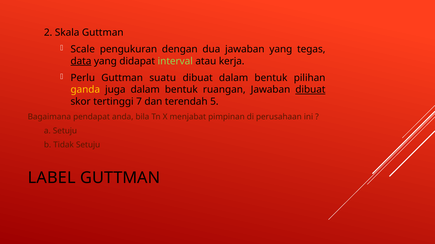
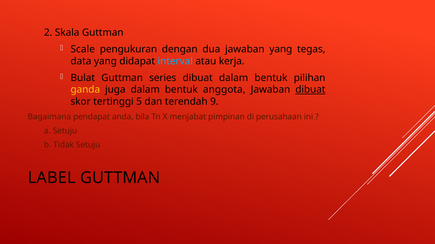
data underline: present -> none
interval colour: light green -> light blue
Perlu: Perlu -> Bulat
suatu: suatu -> series
ruangan: ruangan -> anggota
7: 7 -> 5
5: 5 -> 9
